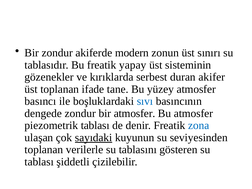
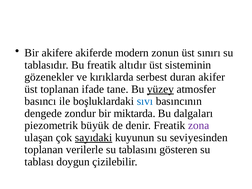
Bir zondur: zondur -> akifere
yapay: yapay -> altıdır
yüzey underline: none -> present
bir atmosfer: atmosfer -> miktarda
Bu atmosfer: atmosfer -> dalgaları
piezometrik tablası: tablası -> büyük
zona colour: blue -> purple
şiddetli: şiddetli -> doygun
